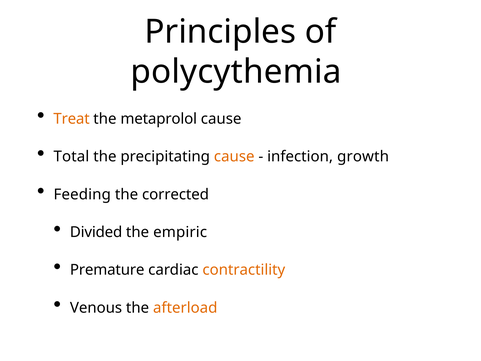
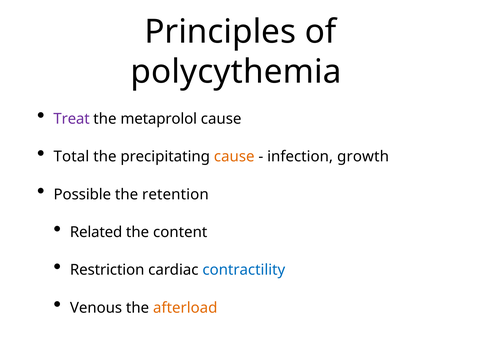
Treat colour: orange -> purple
Feeding: Feeding -> Possible
corrected: corrected -> retention
Divided: Divided -> Related
empiric: empiric -> content
Premature: Premature -> Restriction
contractility colour: orange -> blue
